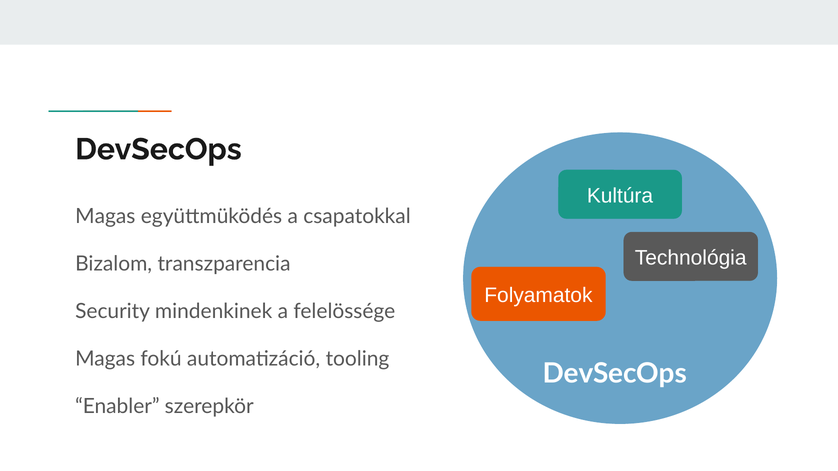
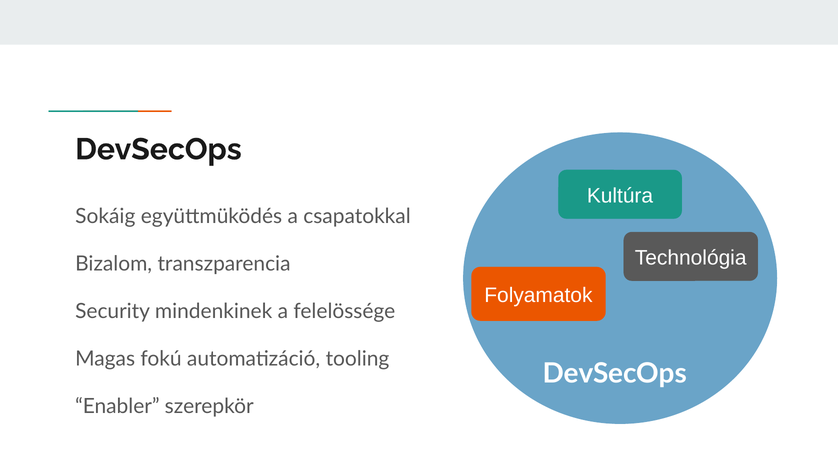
Magas at (105, 217): Magas -> Sokáig
